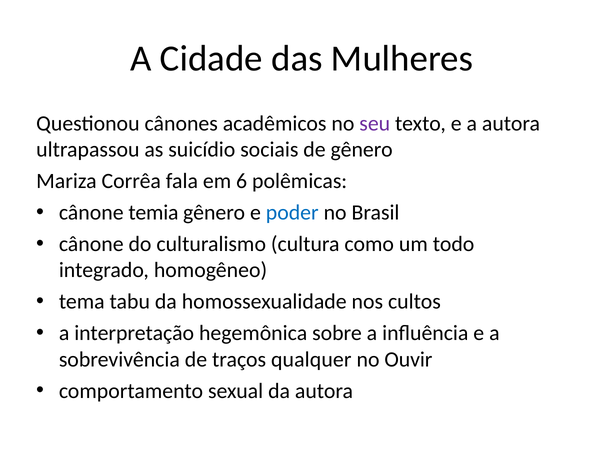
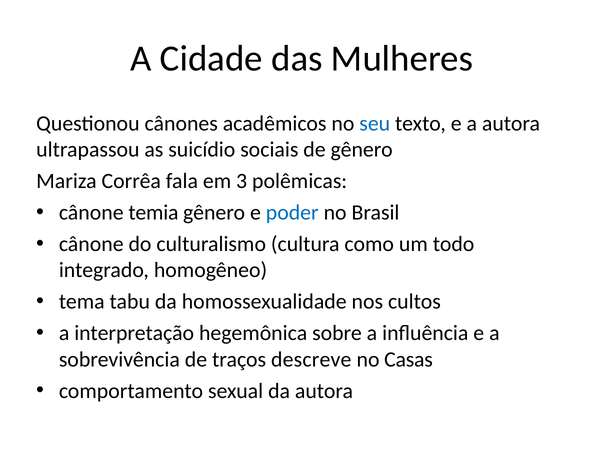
seu colour: purple -> blue
6: 6 -> 3
qualquer: qualquer -> descreve
Ouvir: Ouvir -> Casas
